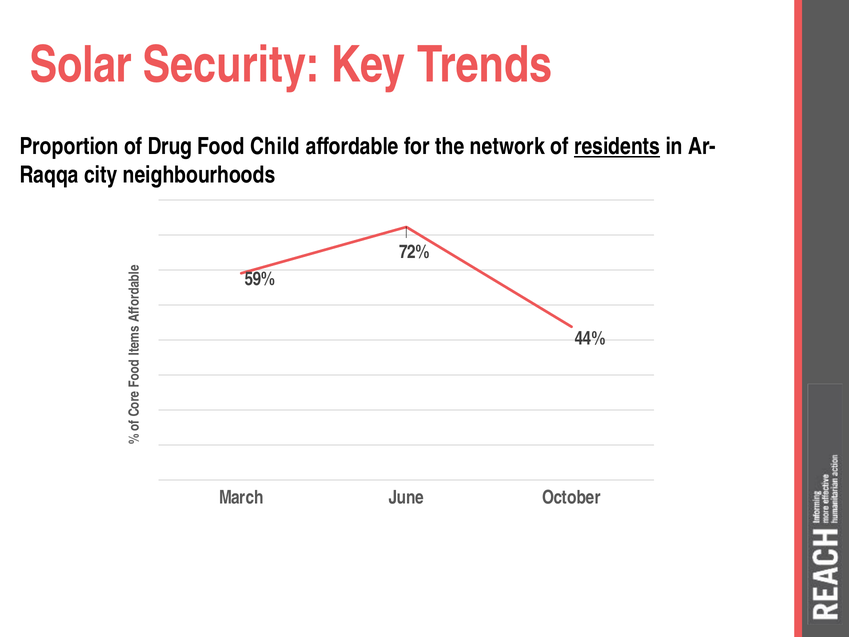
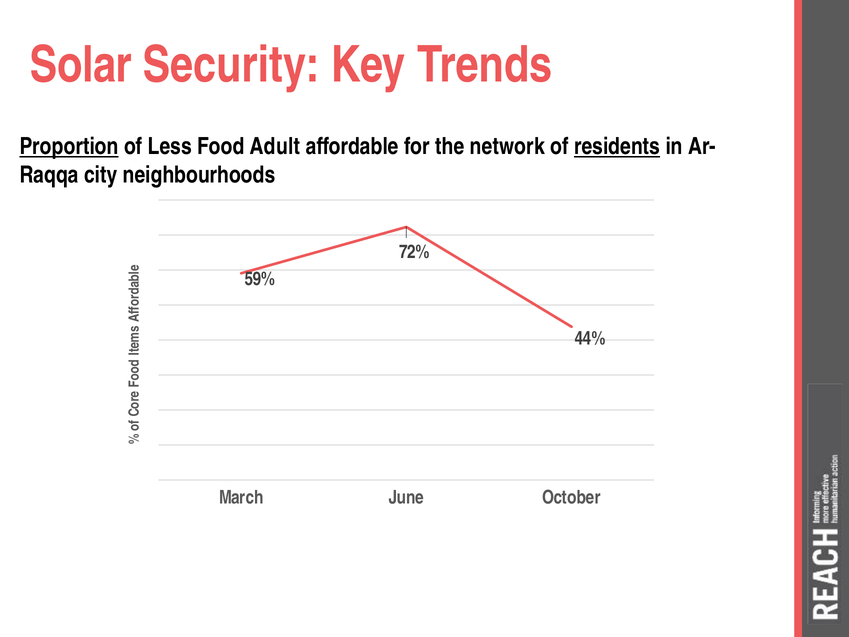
Proportion underline: none -> present
Drug: Drug -> Less
Child: Child -> Adult
